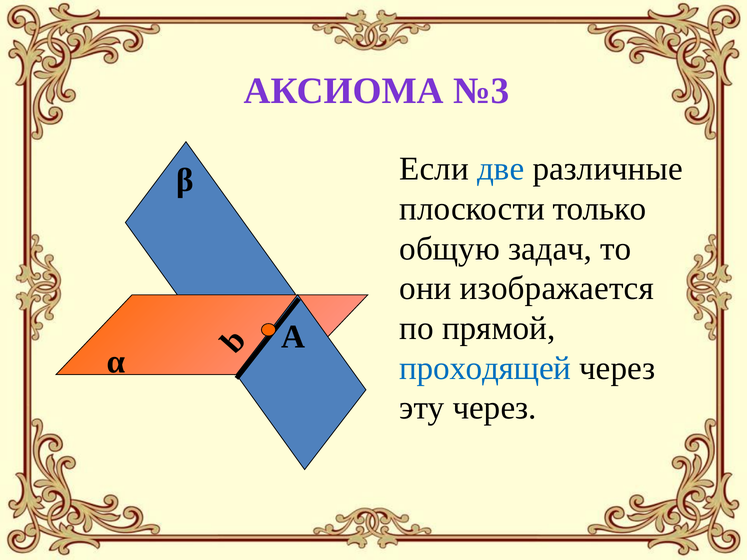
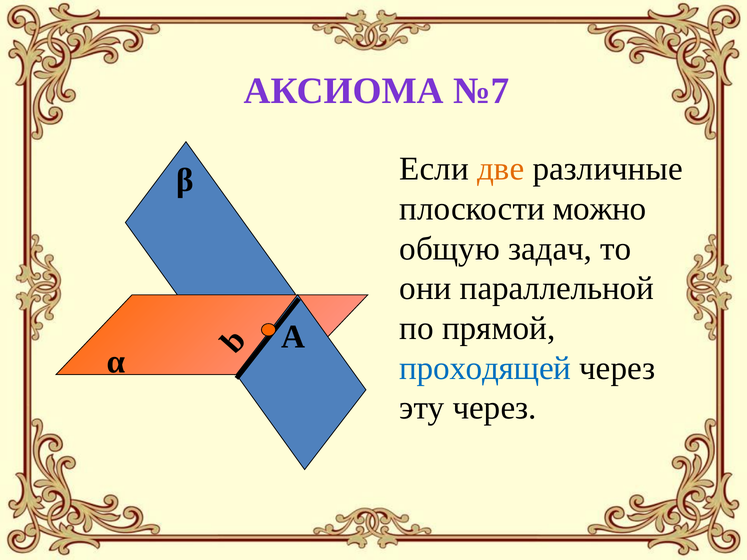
№3: №3 -> №7
две colour: blue -> orange
только: только -> можно
изображается: изображается -> параллельной
